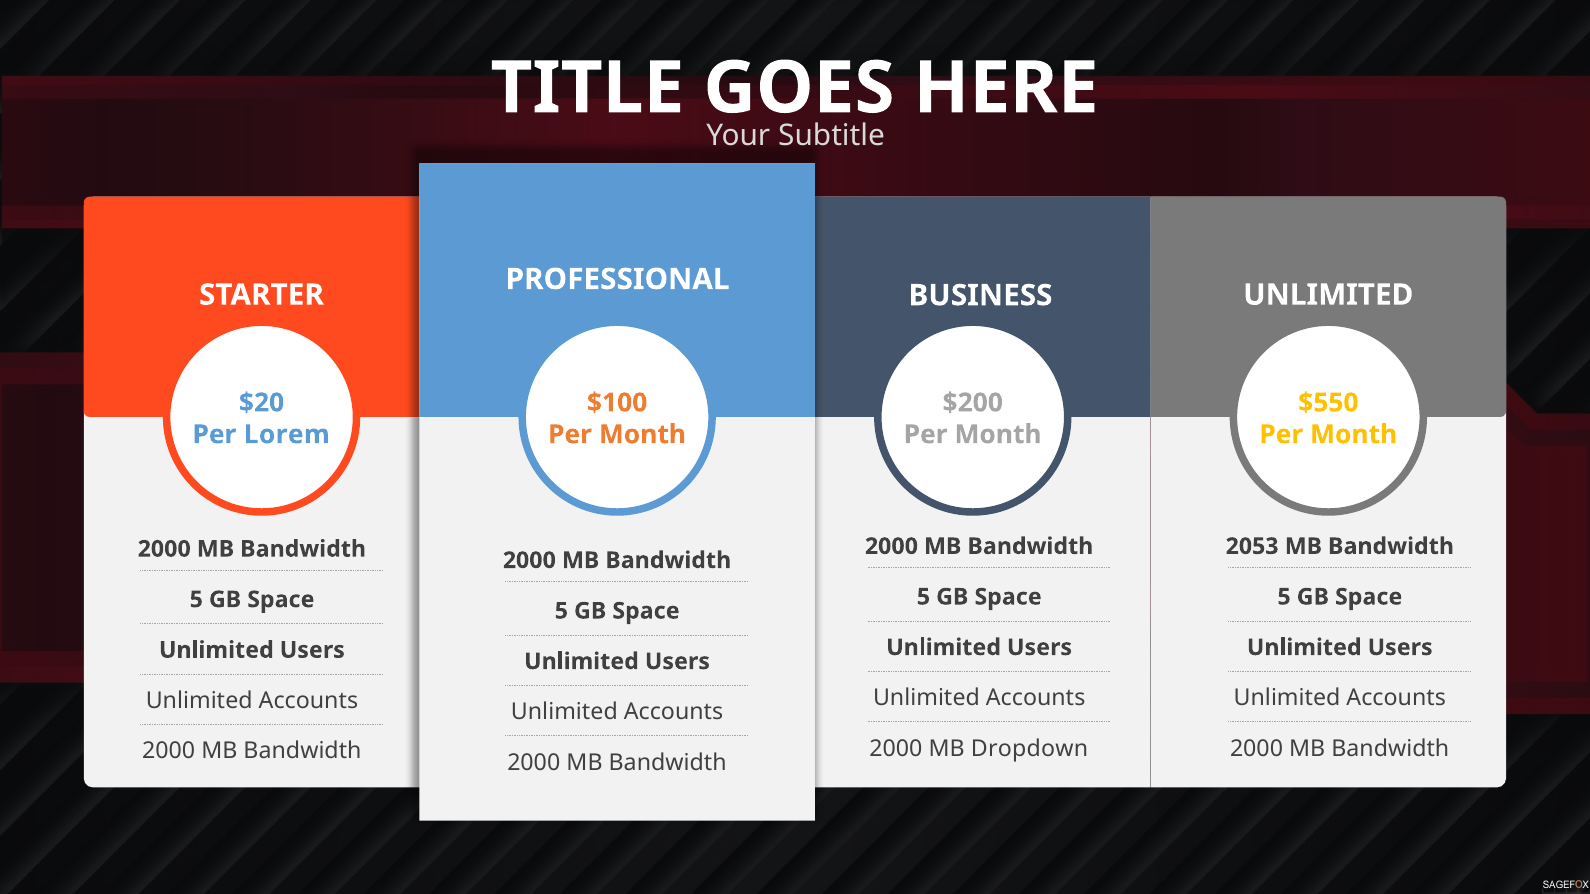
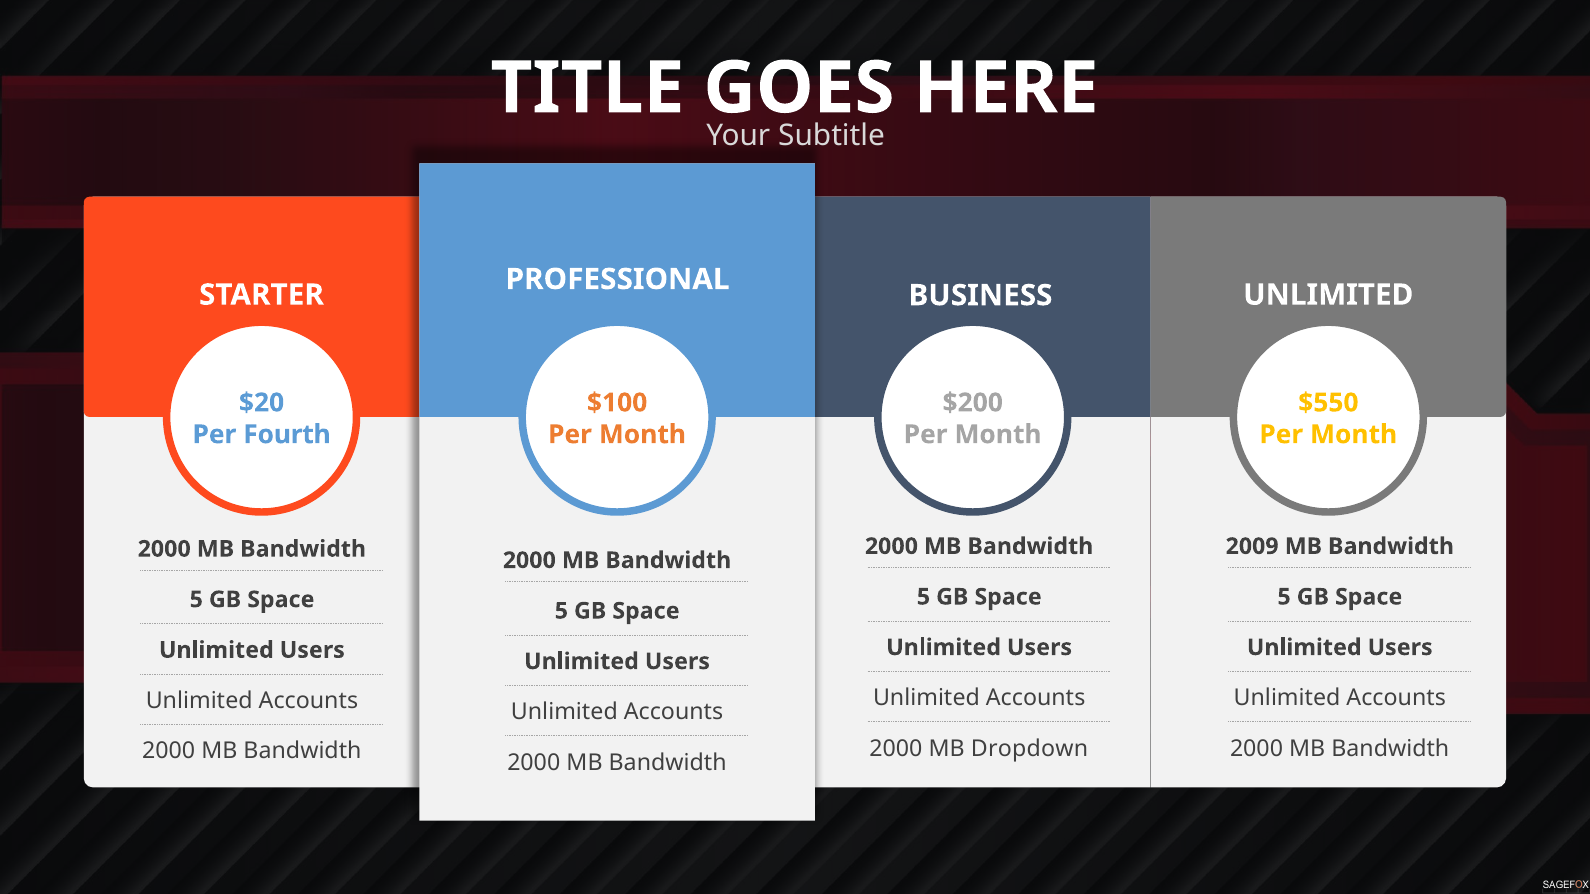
Lorem: Lorem -> Fourth
2053: 2053 -> 2009
